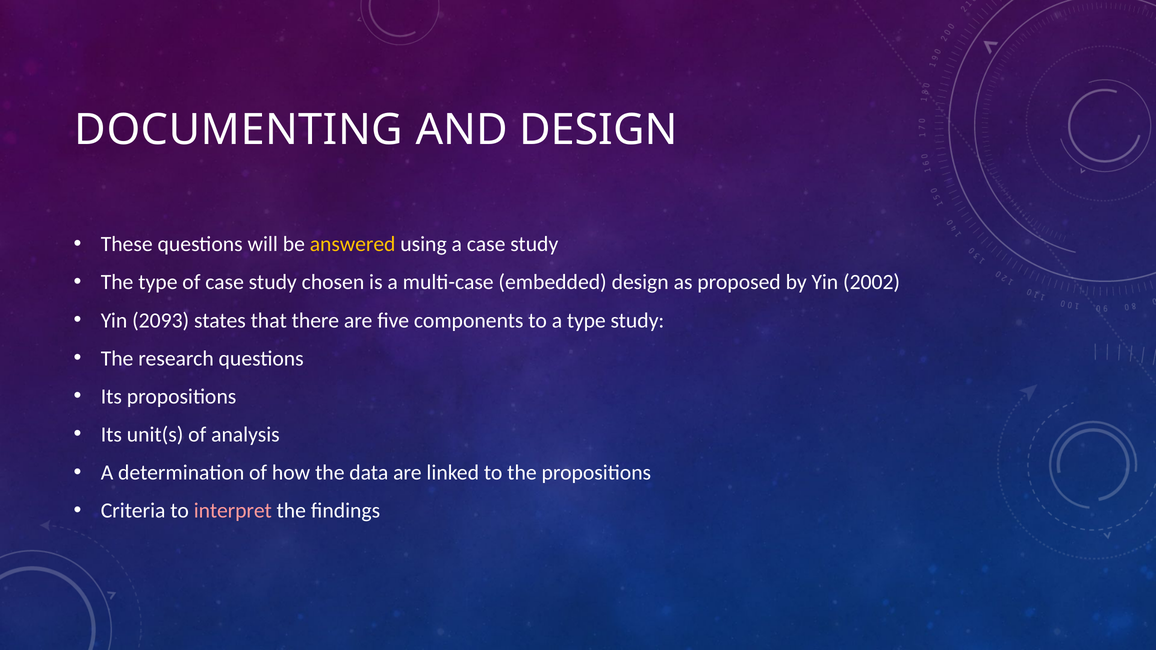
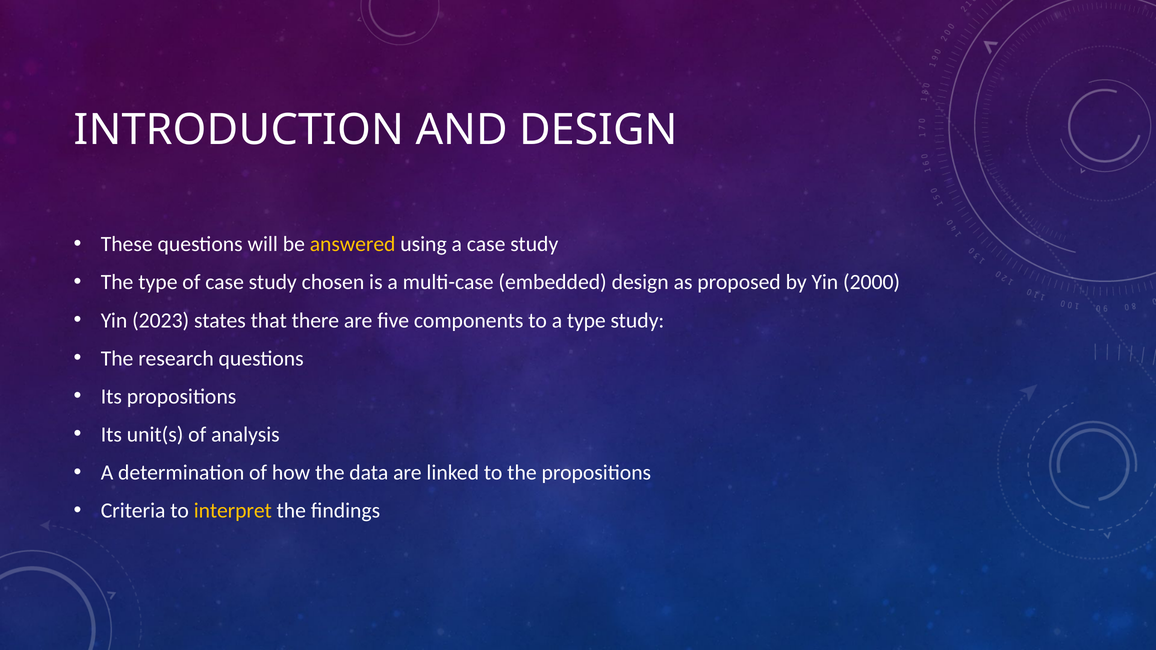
DOCUMENTING: DOCUMENTING -> INTRODUCTION
2002: 2002 -> 2000
2093: 2093 -> 2023
interpret colour: pink -> yellow
